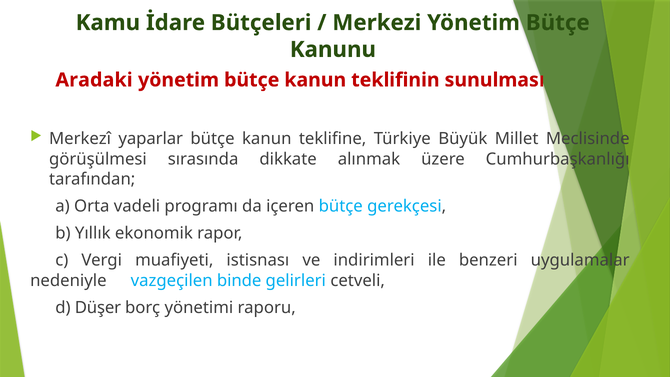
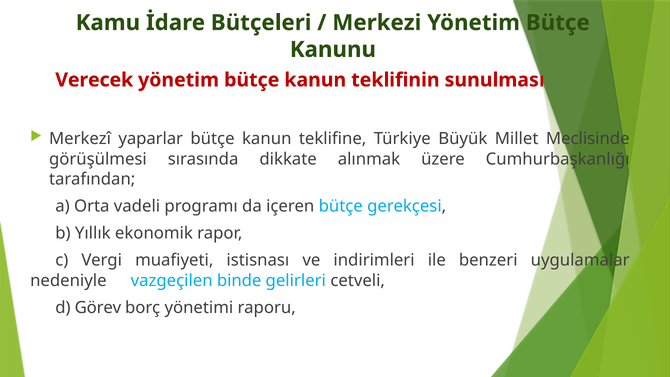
Aradaki: Aradaki -> Verecek
Düşer: Düşer -> Görev
